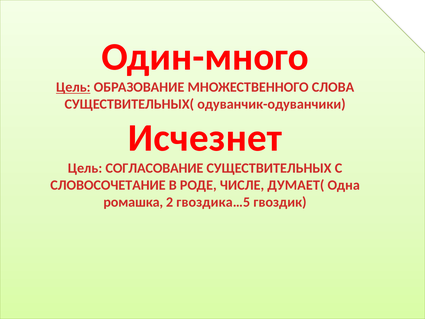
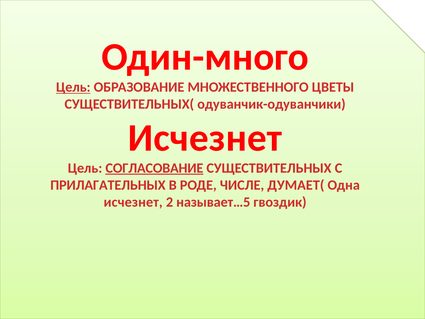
СЛОВА: СЛОВА -> ЦВЕТЫ
СОГЛАСОВАНИЕ underline: none -> present
СЛОВОСОЧЕТАНИЕ: СЛОВОСОЧЕТАНИЕ -> ПРИЛАГАТЕЛЬНЫХ
ромашка at (133, 202): ромашка -> исчезнет
гвоздика…5: гвоздика…5 -> называет…5
